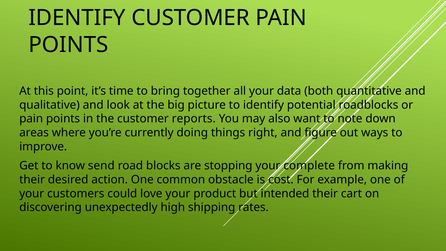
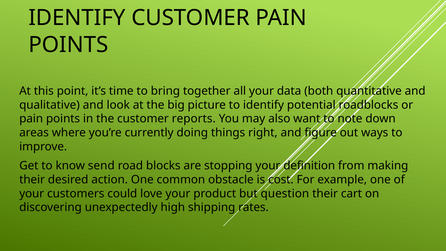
complete: complete -> definition
intended: intended -> question
